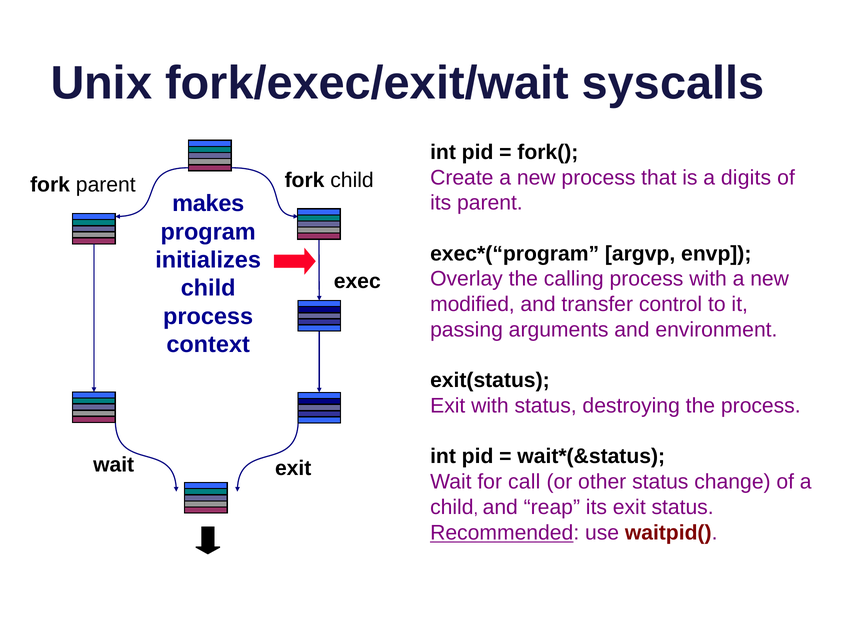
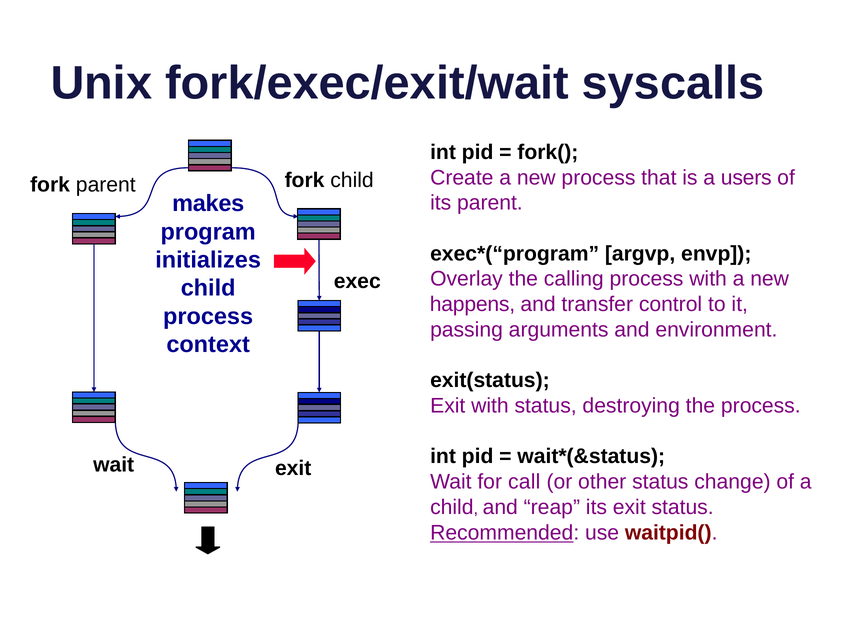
digits: digits -> users
modified: modified -> happens
